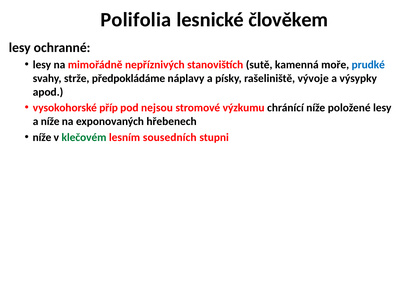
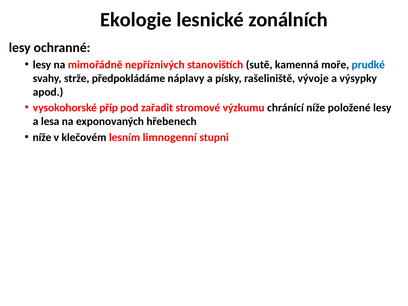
Polifolia: Polifolia -> Ekologie
člověkem: člověkem -> zonálních
nejsou: nejsou -> zařadit
a níže: níže -> lesa
klečovém colour: green -> black
sousedních: sousedních -> limnogenní
